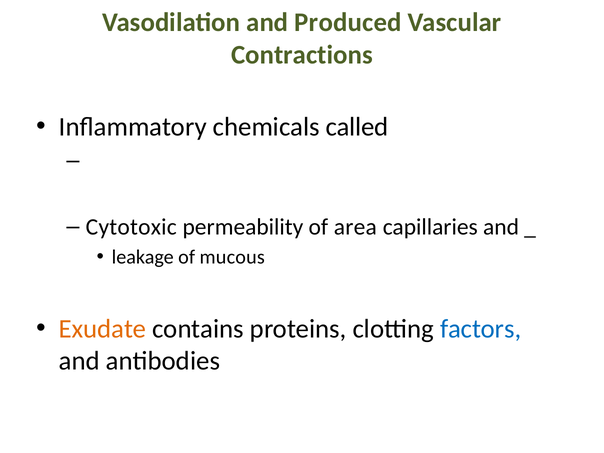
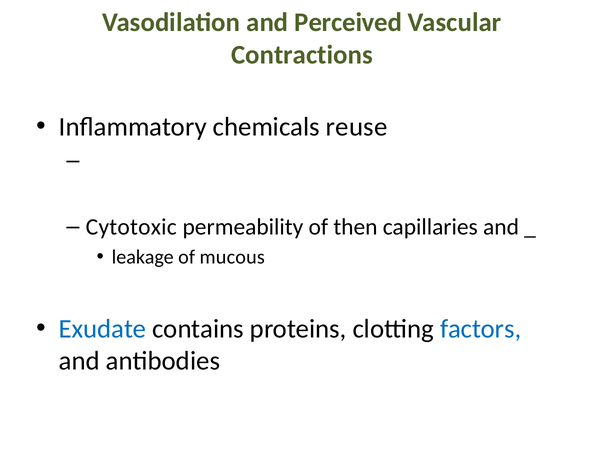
Produced: Produced -> Perceived
called: called -> reuse
area: area -> then
Exudate colour: orange -> blue
